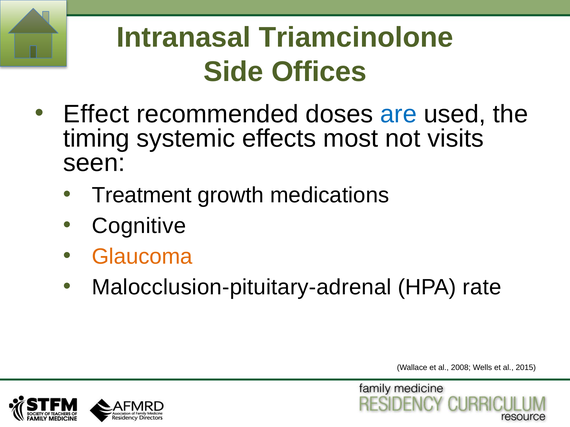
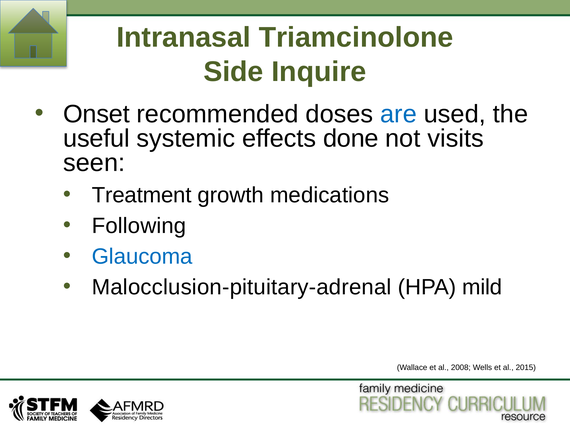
Offices: Offices -> Inquire
Effect: Effect -> Onset
timing: timing -> useful
most: most -> done
Cognitive: Cognitive -> Following
Glaucoma colour: orange -> blue
rate: rate -> mild
